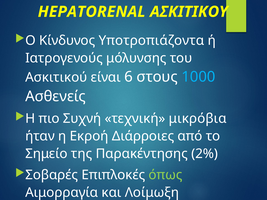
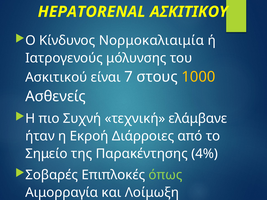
Υποτροπιάζοντα: Υποτροπιάζοντα -> Νορμοκαλιαιμία
6: 6 -> 7
1000 colour: light blue -> yellow
μικρόβια: μικρόβια -> ελάμβανε
2%: 2% -> 4%
